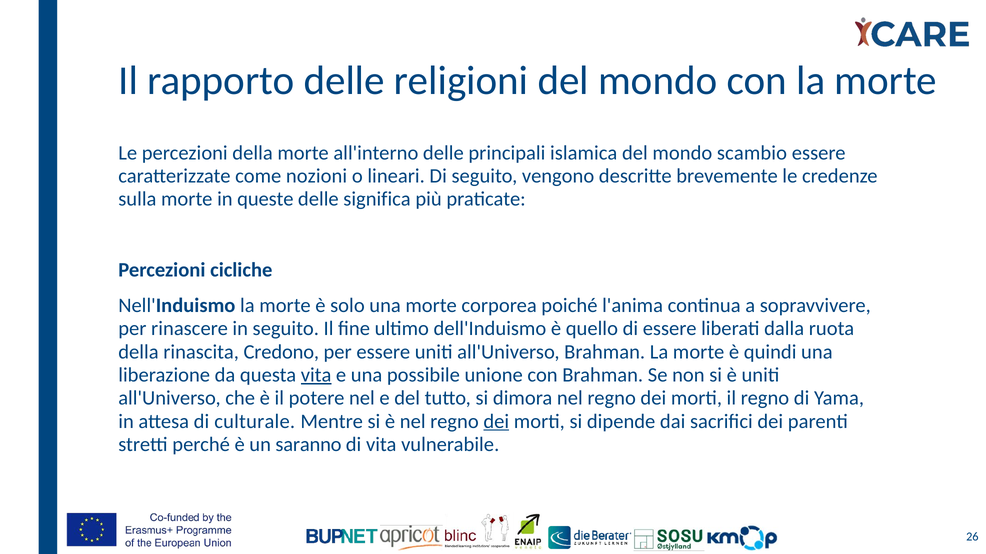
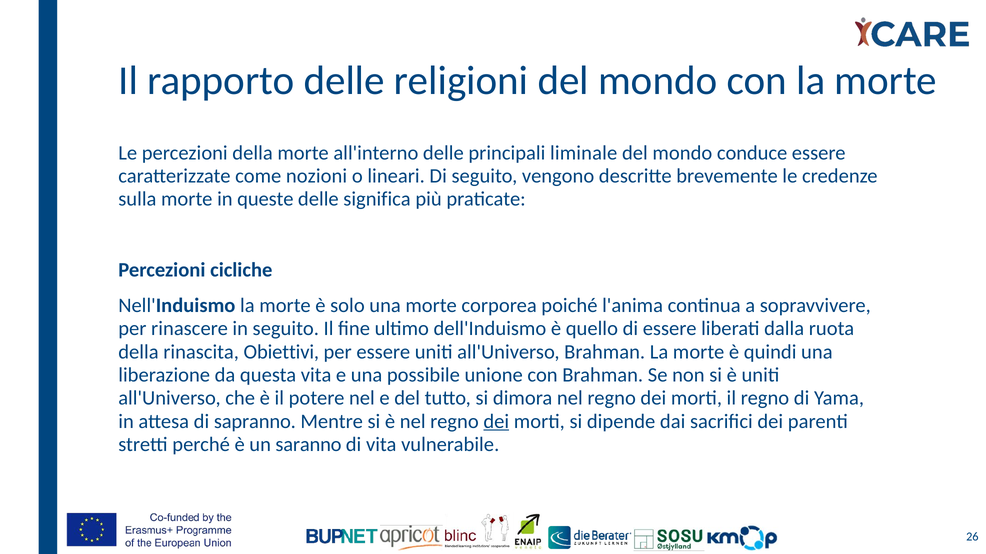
islamica: islamica -> liminale
scambio: scambio -> conduce
Credono: Credono -> Obiettivi
vita at (316, 376) underline: present -> none
culturale: culturale -> sapranno
